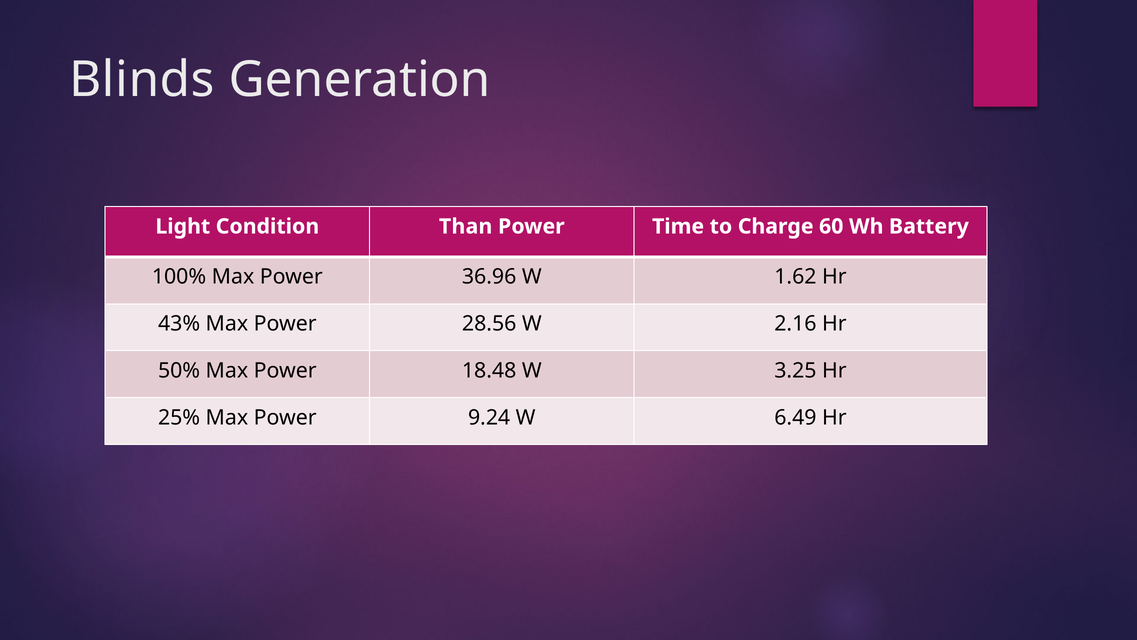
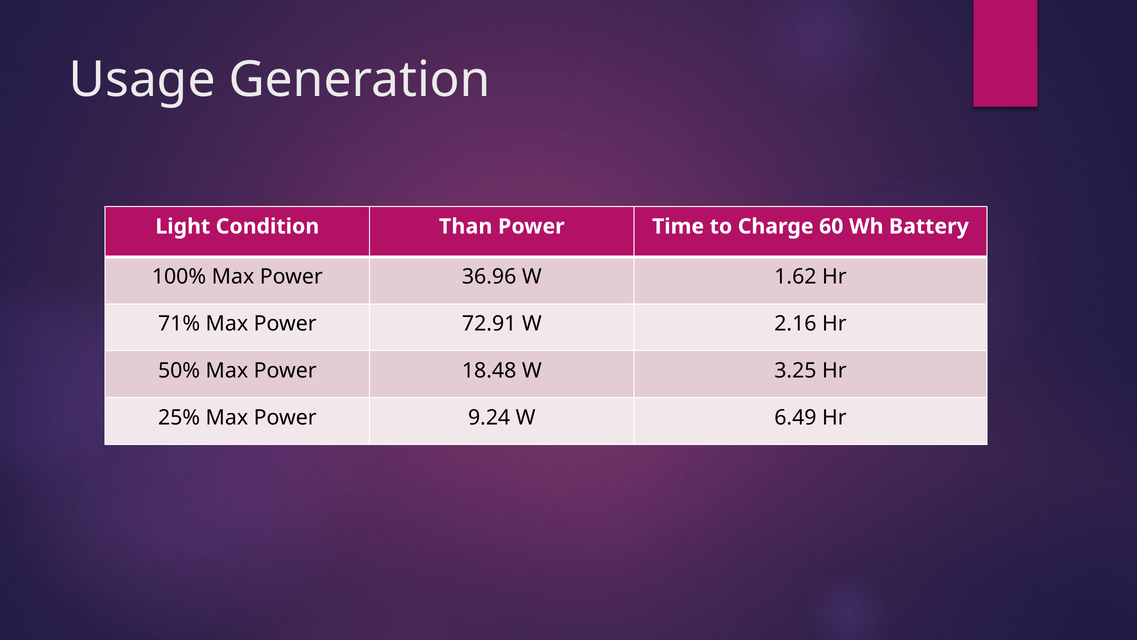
Blinds: Blinds -> Usage
43%: 43% -> 71%
28.56: 28.56 -> 72.91
